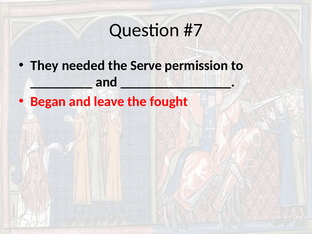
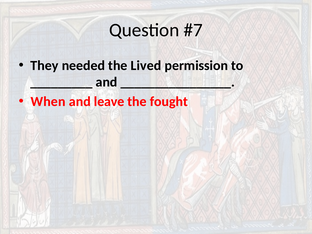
Serve: Serve -> Lived
Began: Began -> When
